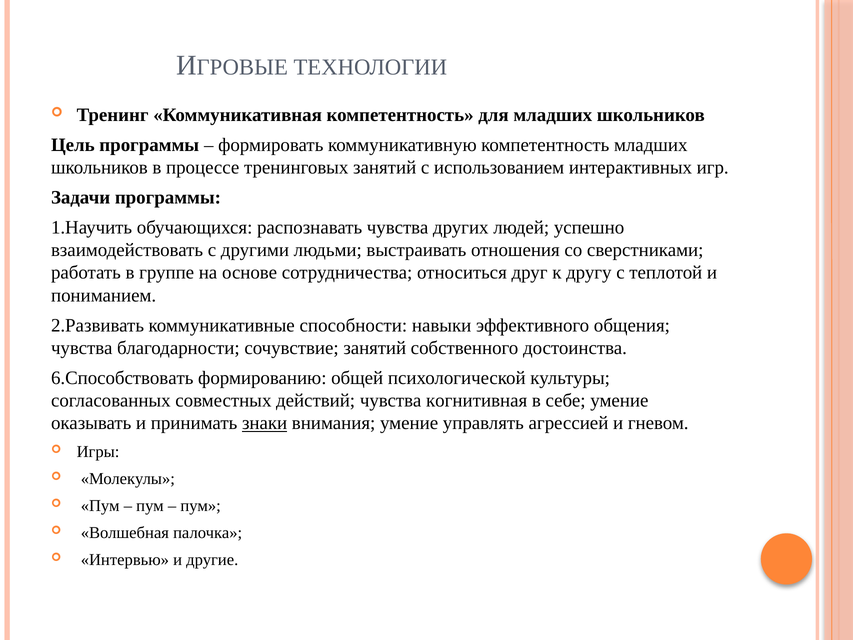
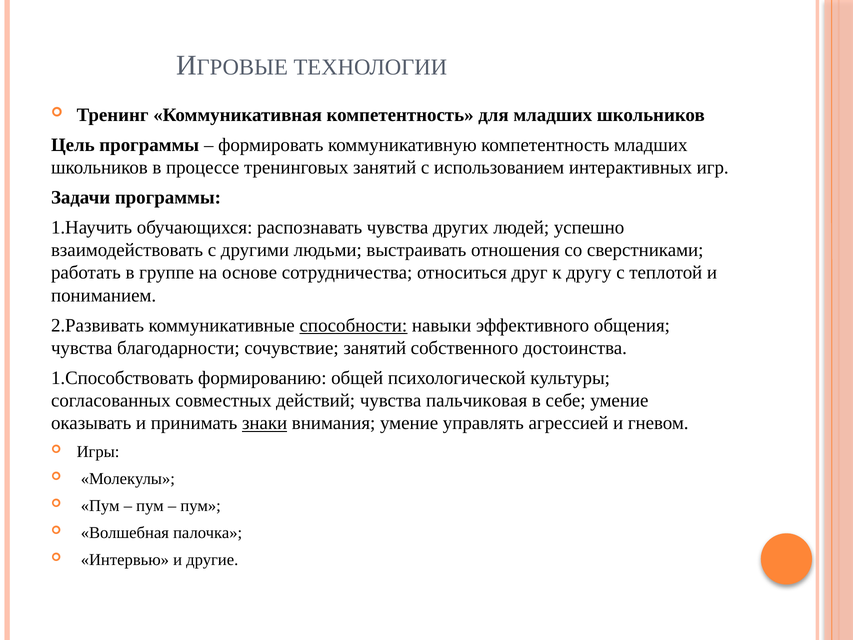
способности underline: none -> present
6.Способствовать: 6.Способствовать -> 1.Способствовать
когнитивная: когнитивная -> пальчиковая
